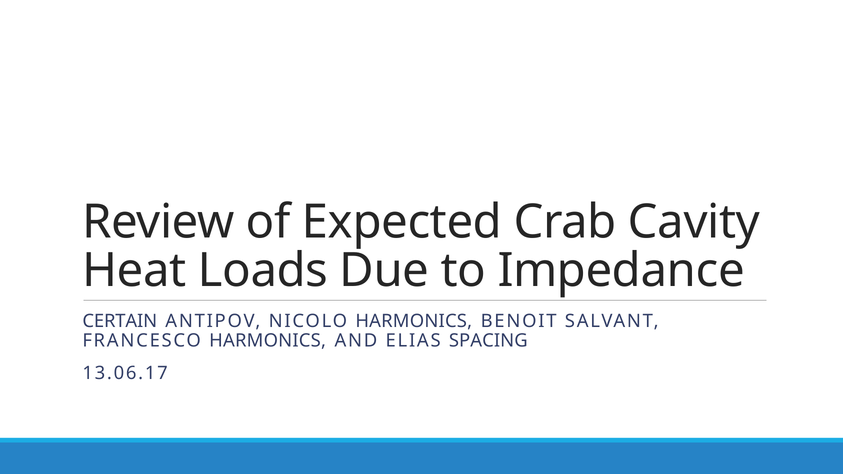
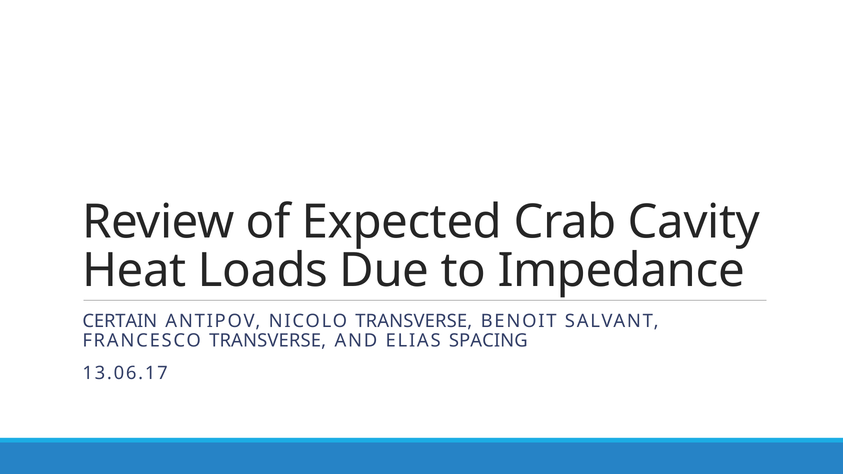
NICOLO HARMONICS: HARMONICS -> TRANSVERSE
FRANCESCO HARMONICS: HARMONICS -> TRANSVERSE
